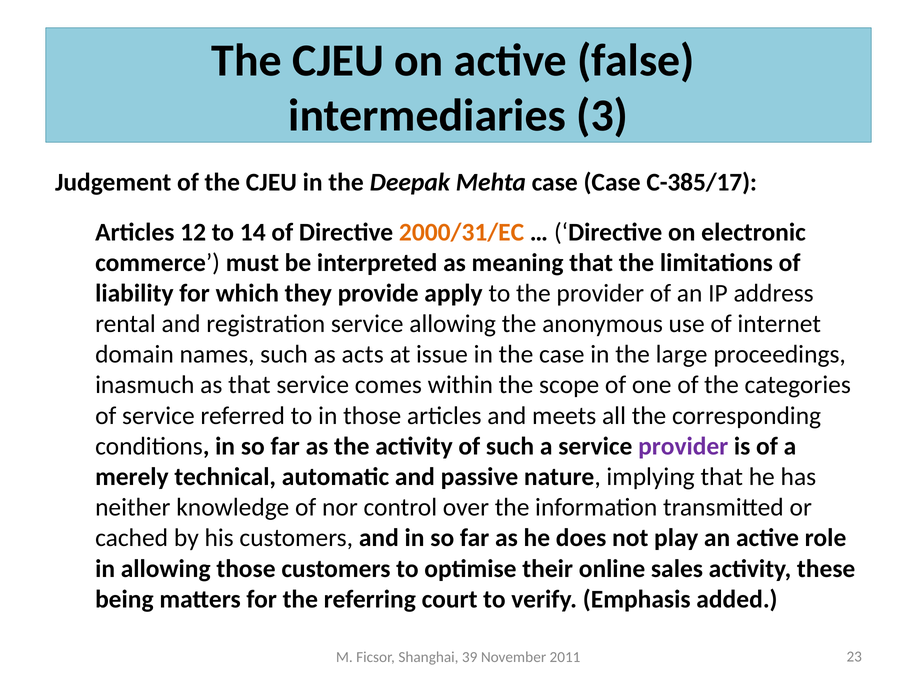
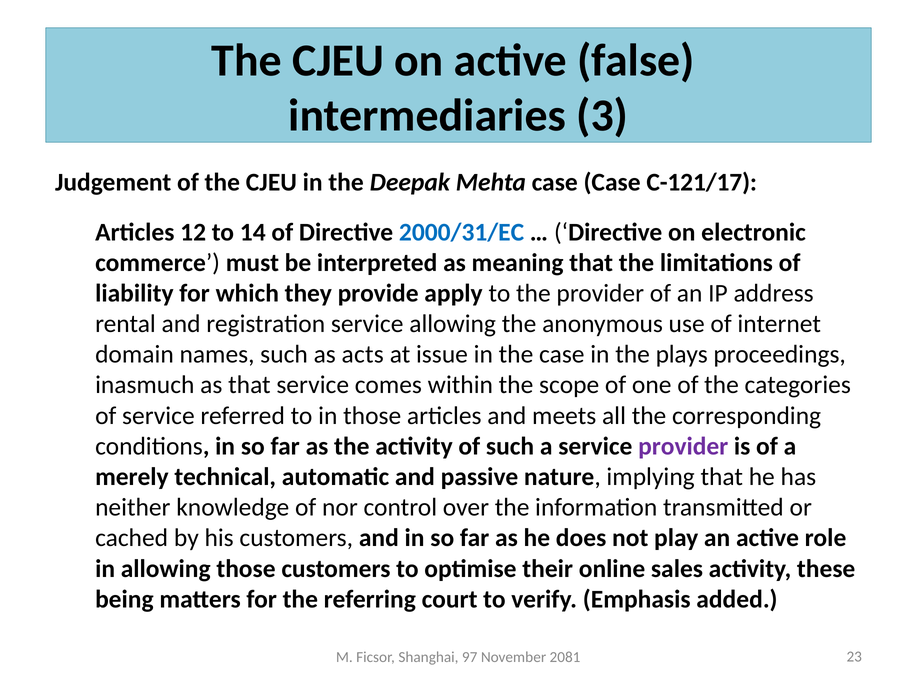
C-385/17: C-385/17 -> C-121/17
2000/31/EC colour: orange -> blue
large: large -> plays
39: 39 -> 97
2011: 2011 -> 2081
